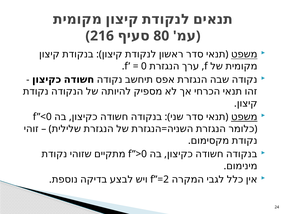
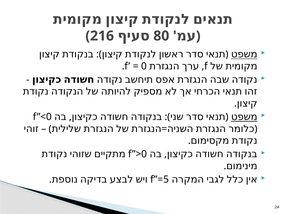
f’’=2: f’’=2 -> f’’=5
